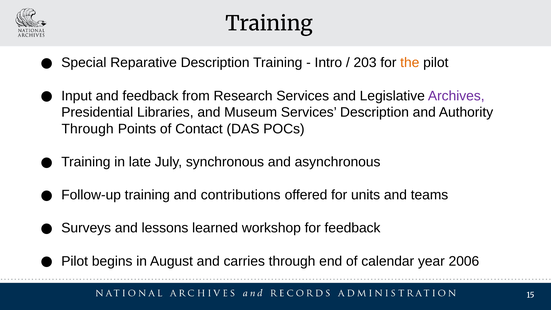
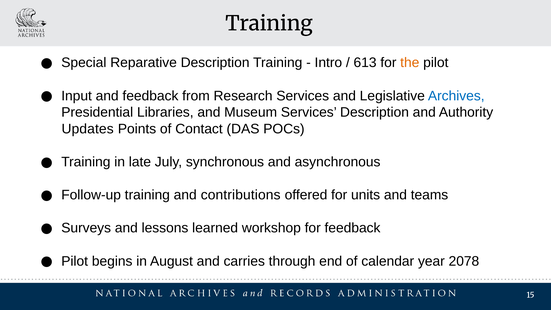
203: 203 -> 613
Archives colour: purple -> blue
Through at (88, 129): Through -> Updates
2006: 2006 -> 2078
